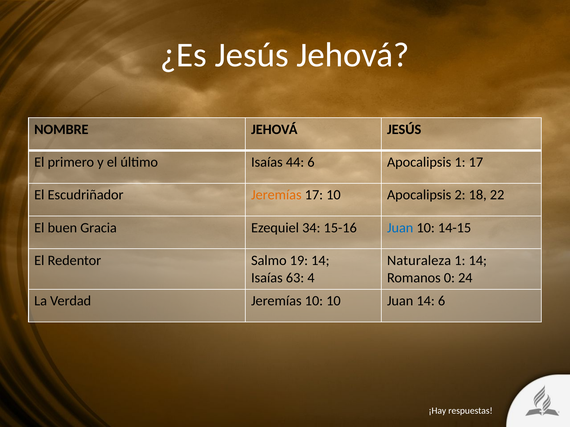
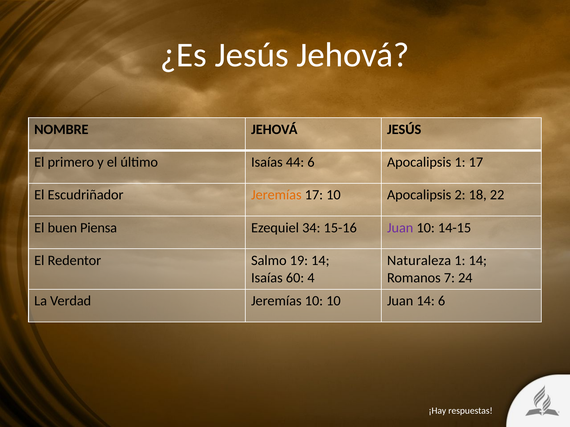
Gracia: Gracia -> Piensa
Juan at (400, 228) colour: blue -> purple
63: 63 -> 60
0: 0 -> 7
